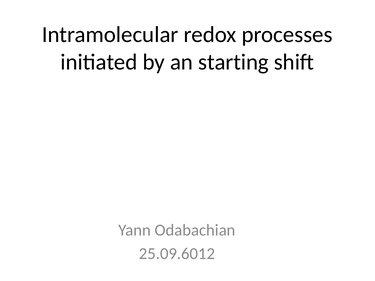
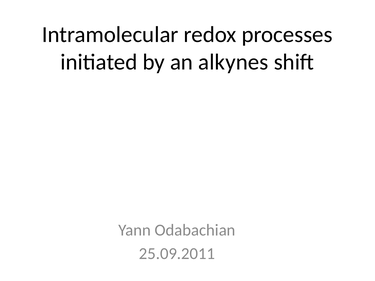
starting: starting -> alkynes
25.09.6012: 25.09.6012 -> 25.09.2011
